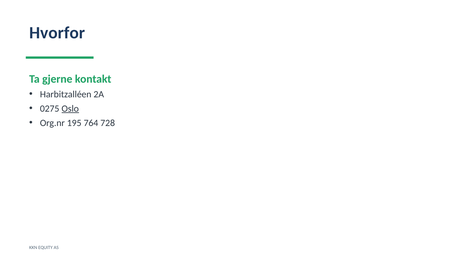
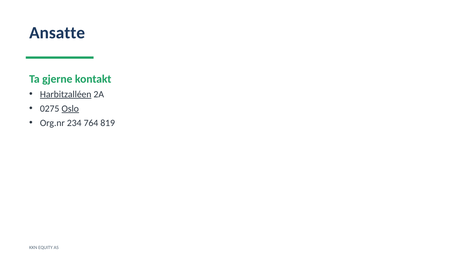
Hvorfor: Hvorfor -> Ansatte
Harbitzalléen underline: none -> present
195: 195 -> 234
728: 728 -> 819
